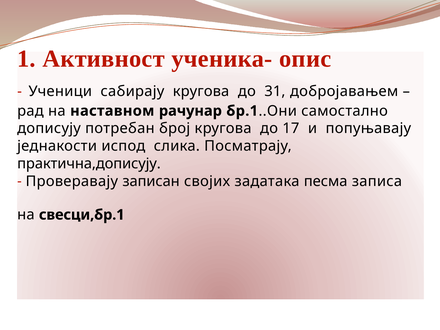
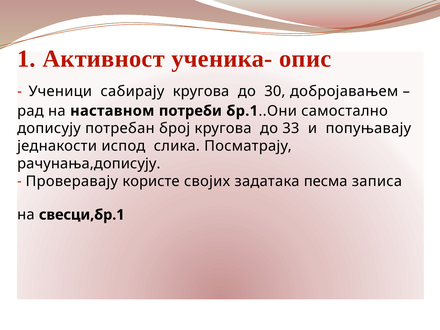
31: 31 -> 30
рачунар: рачунар -> потреби
17: 17 -> 33
практична,дописују: практична,дописују -> рачунања,дописују
записан: записан -> користе
